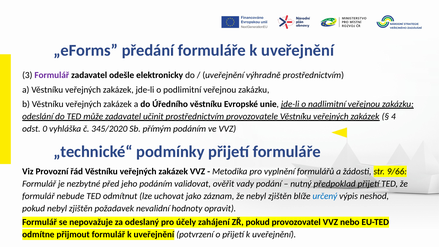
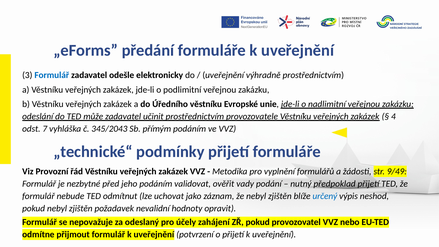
Formulář at (52, 75) colour: purple -> blue
0: 0 -> 7
345/2020: 345/2020 -> 345/2043
9/66: 9/66 -> 9/49
